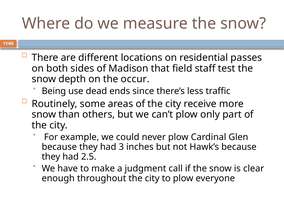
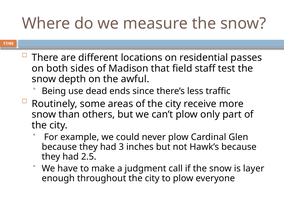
occur: occur -> awful
clear: clear -> layer
